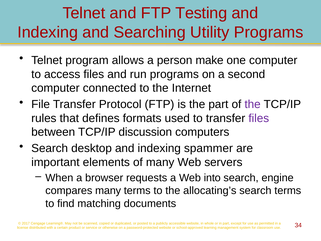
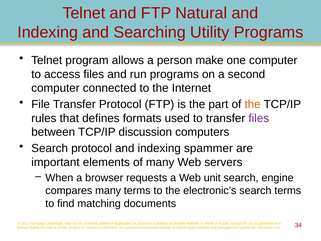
Testing: Testing -> Natural
the at (253, 104) colour: purple -> orange
Search desktop: desktop -> protocol
into: into -> unit
allocating’s: allocating’s -> electronic’s
